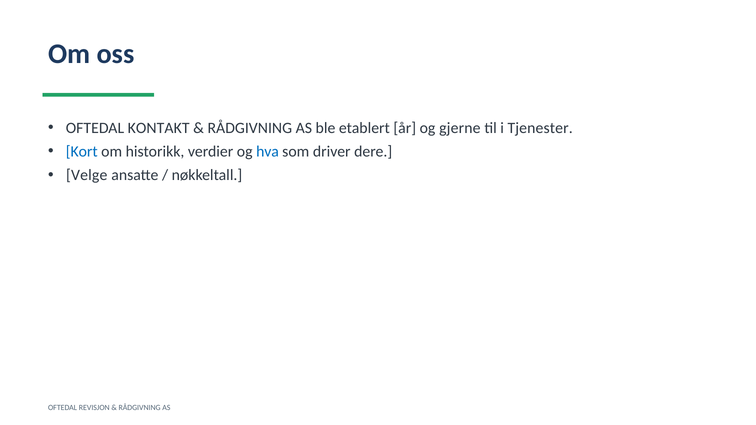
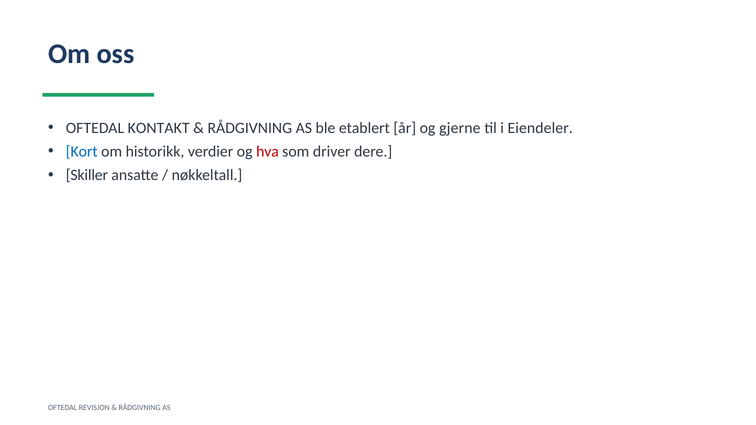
Tjenester: Tjenester -> Eiendeler
hva colour: blue -> red
Velge: Velge -> Skiller
